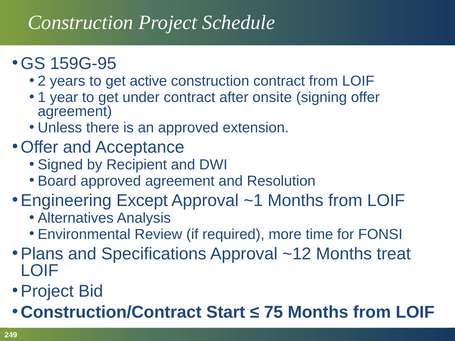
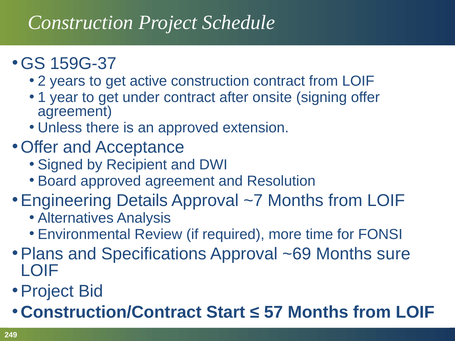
159G-95: 159G-95 -> 159G-37
Except: Except -> Details
~1: ~1 -> ~7
~12: ~12 -> ~69
treat: treat -> sure
75: 75 -> 57
